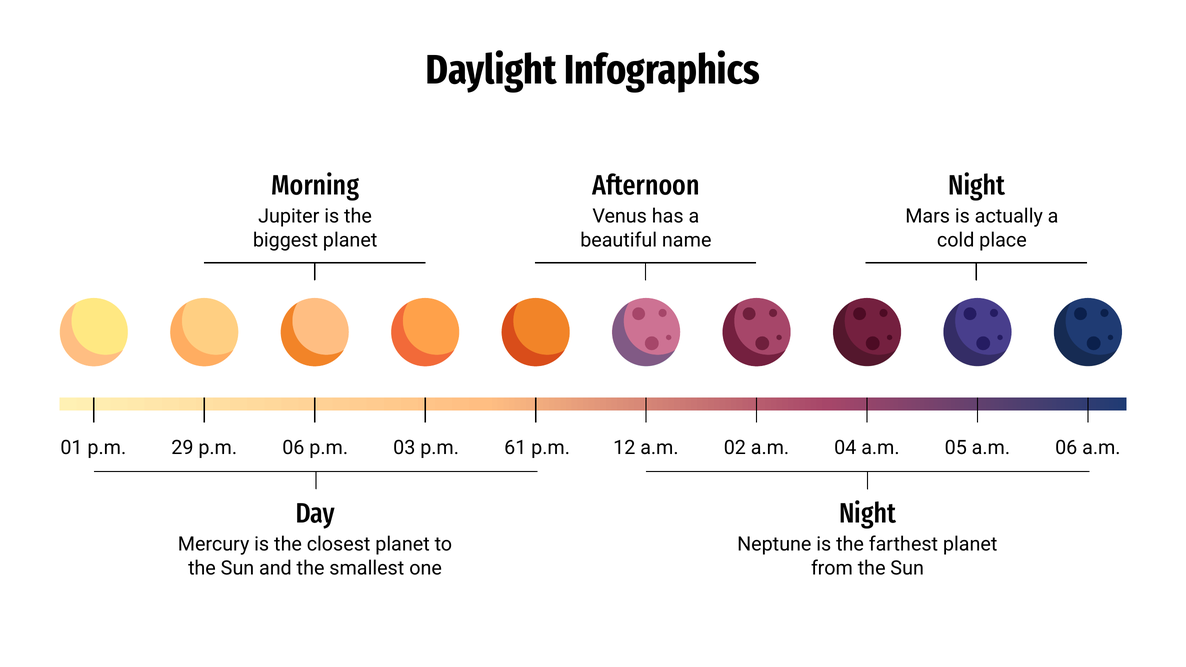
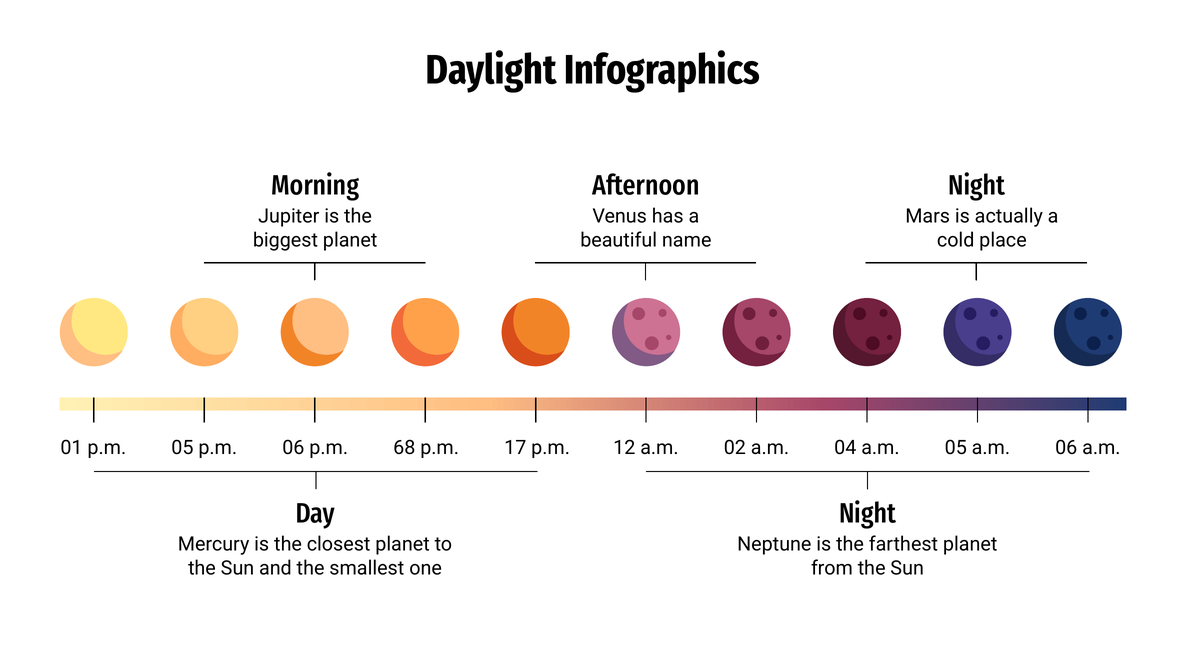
p.m 29: 29 -> 05
03: 03 -> 68
61: 61 -> 17
